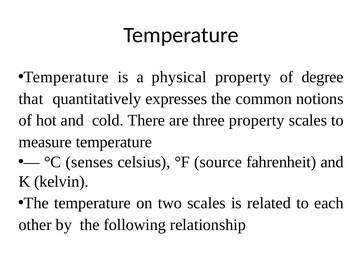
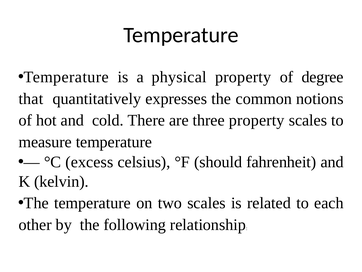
senses: senses -> excess
source: source -> should
